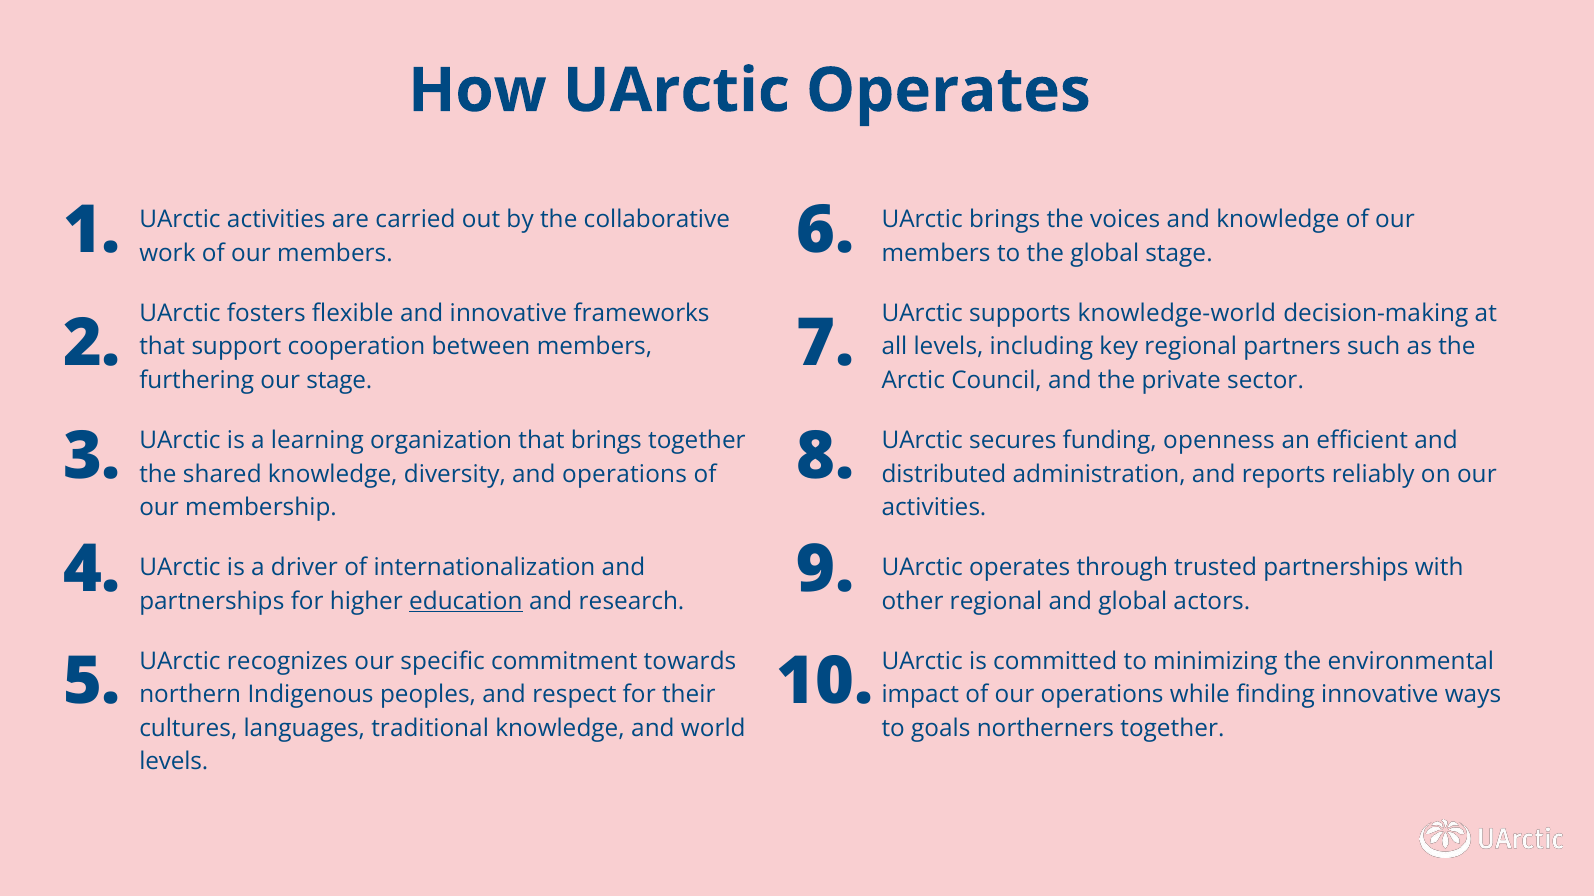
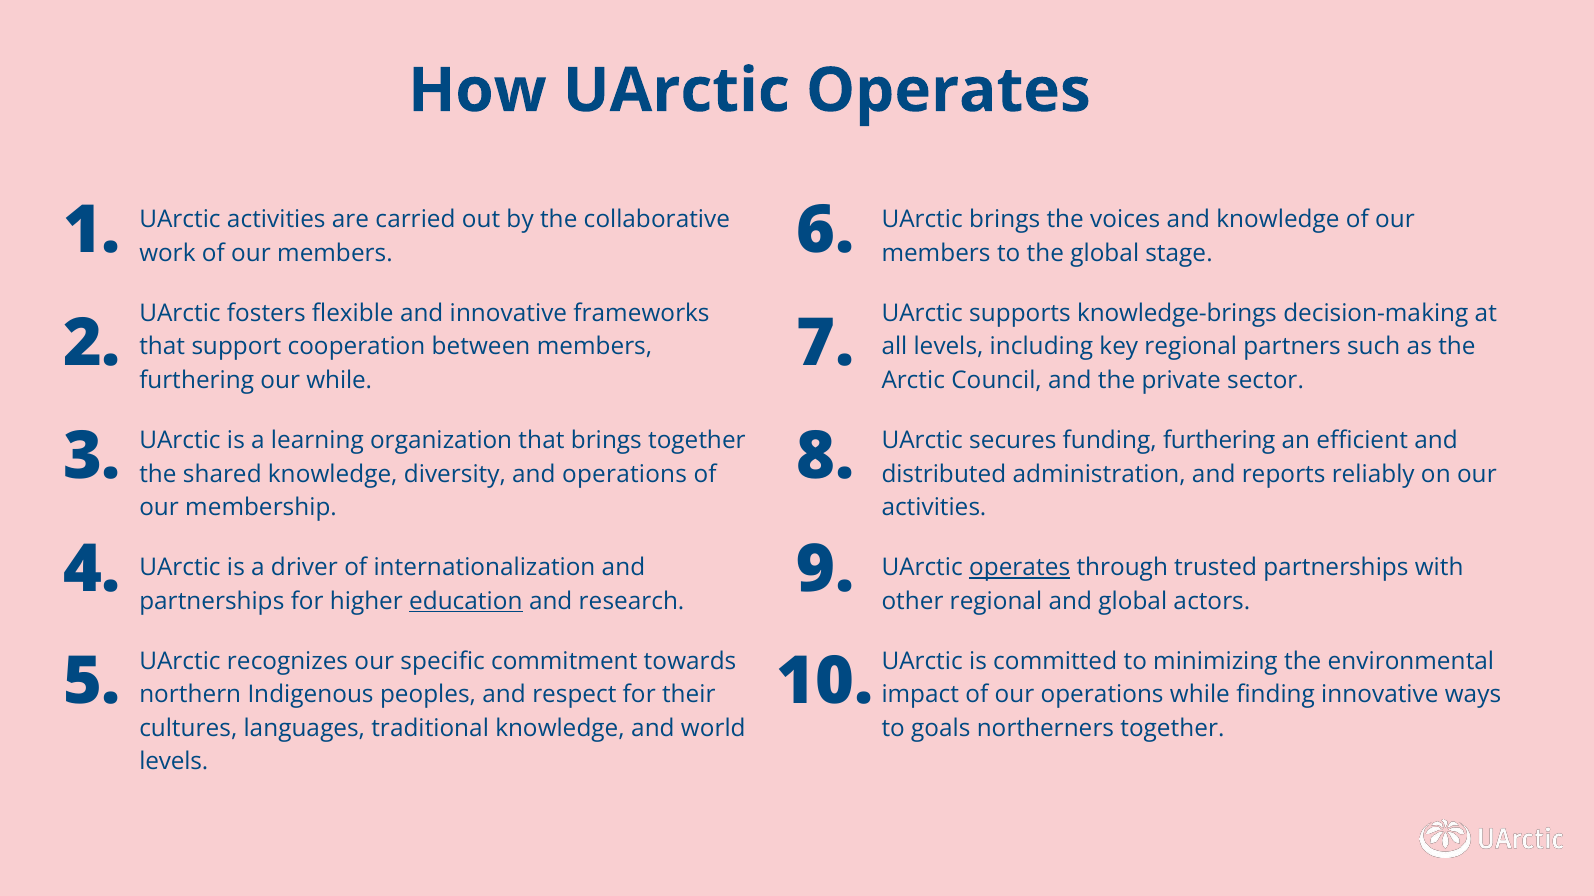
knowledge-world: knowledge-world -> knowledge-brings
our stage: stage -> while
funding openness: openness -> furthering
operates at (1020, 568) underline: none -> present
